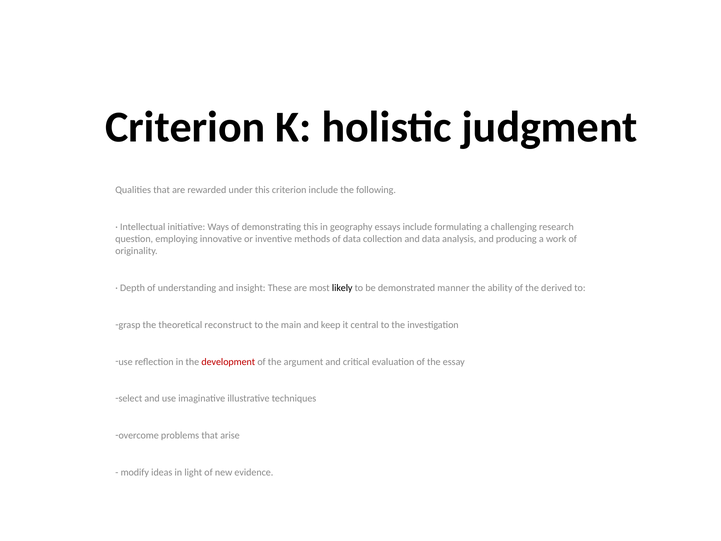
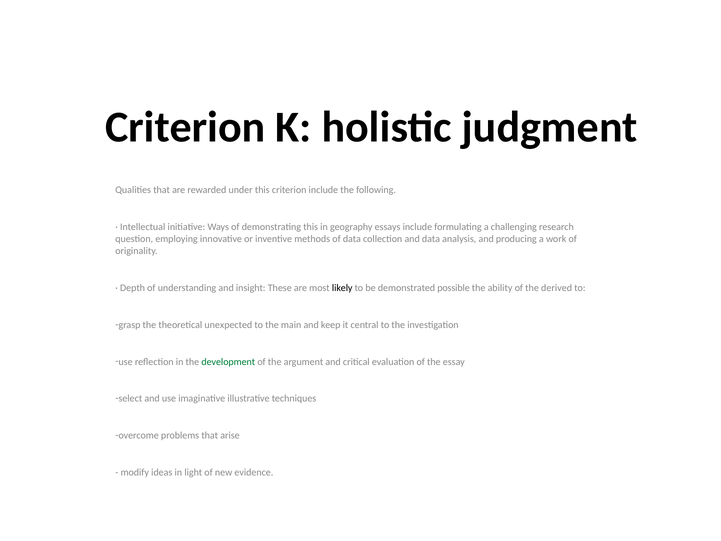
manner: manner -> possible
reconstruct: reconstruct -> unexpected
development colour: red -> green
